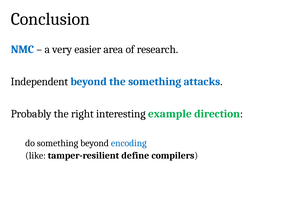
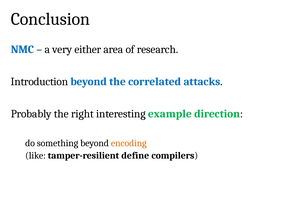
easier: easier -> either
Independent: Independent -> Introduction
the something: something -> correlated
encoding colour: blue -> orange
